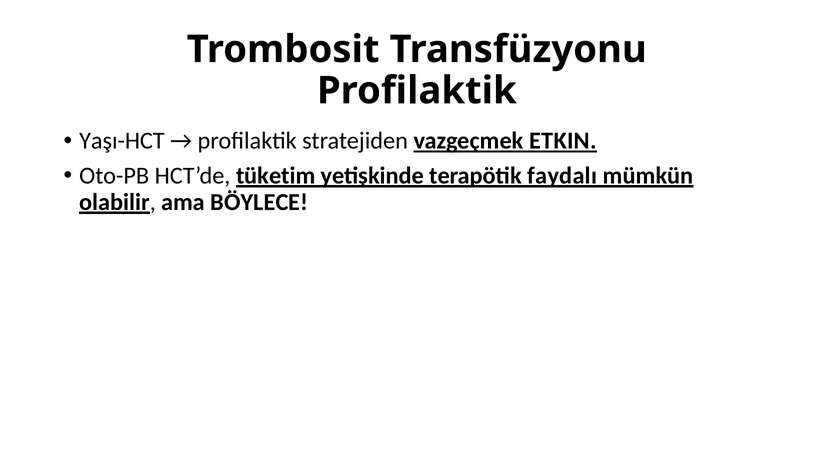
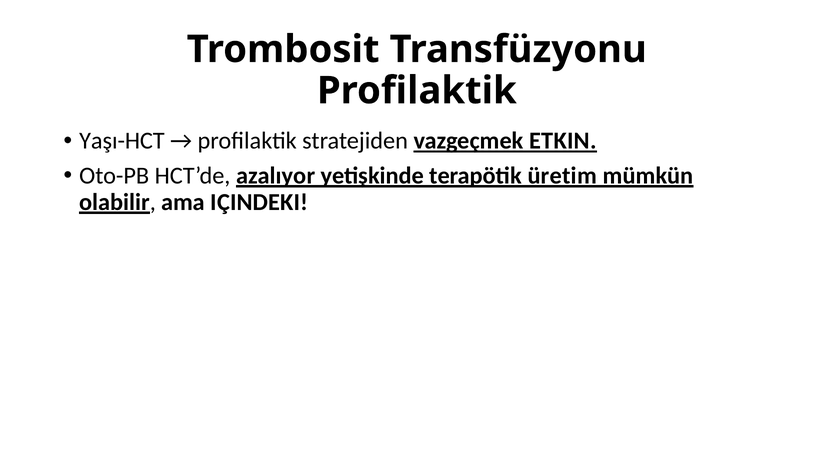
tüketim: tüketim -> azalıyor
faydalı: faydalı -> üretim
BÖYLECE: BÖYLECE -> IÇINDEKI
